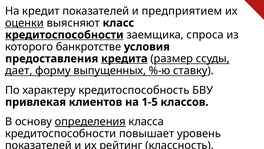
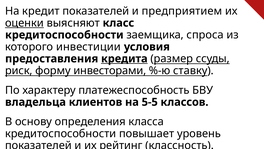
кредитоспособности at (64, 35) underline: present -> none
банкротстве: банкротстве -> инвестиции
дает: дает -> риск
выпущенных: выпущенных -> инвесторами
кредитоспособность: кредитоспособность -> платежеспособность
привлекая: привлекая -> владельца
1-5: 1-5 -> 5-5
определения underline: present -> none
